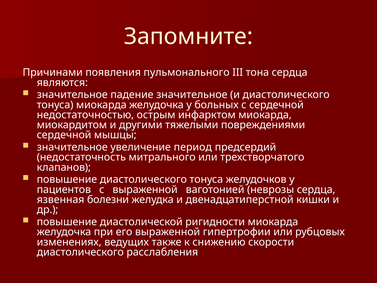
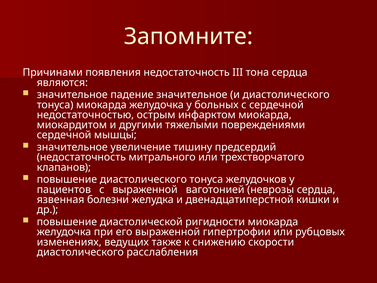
появления пульмонального: пульмонального -> недостаточность
период: период -> тишину
